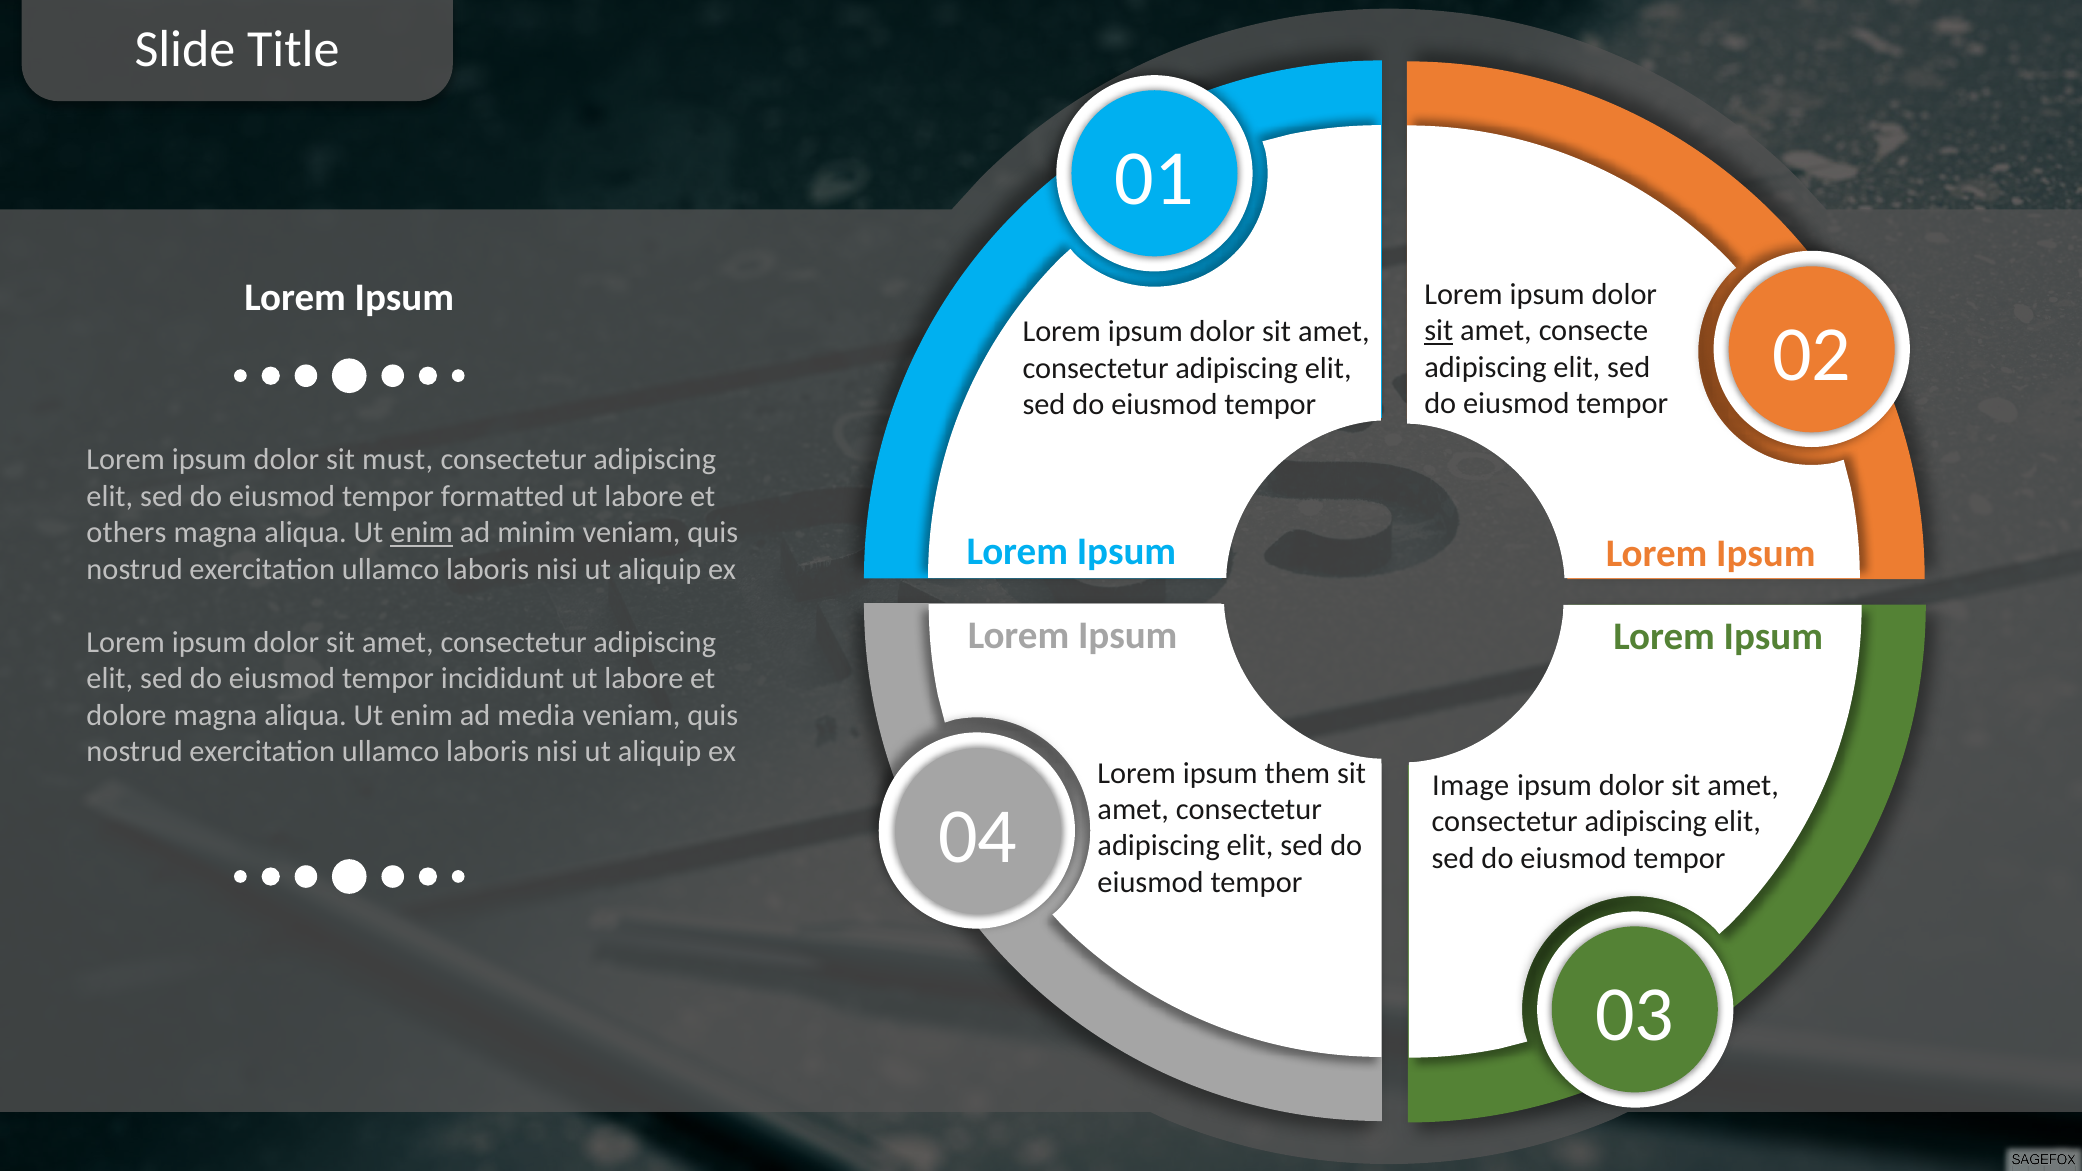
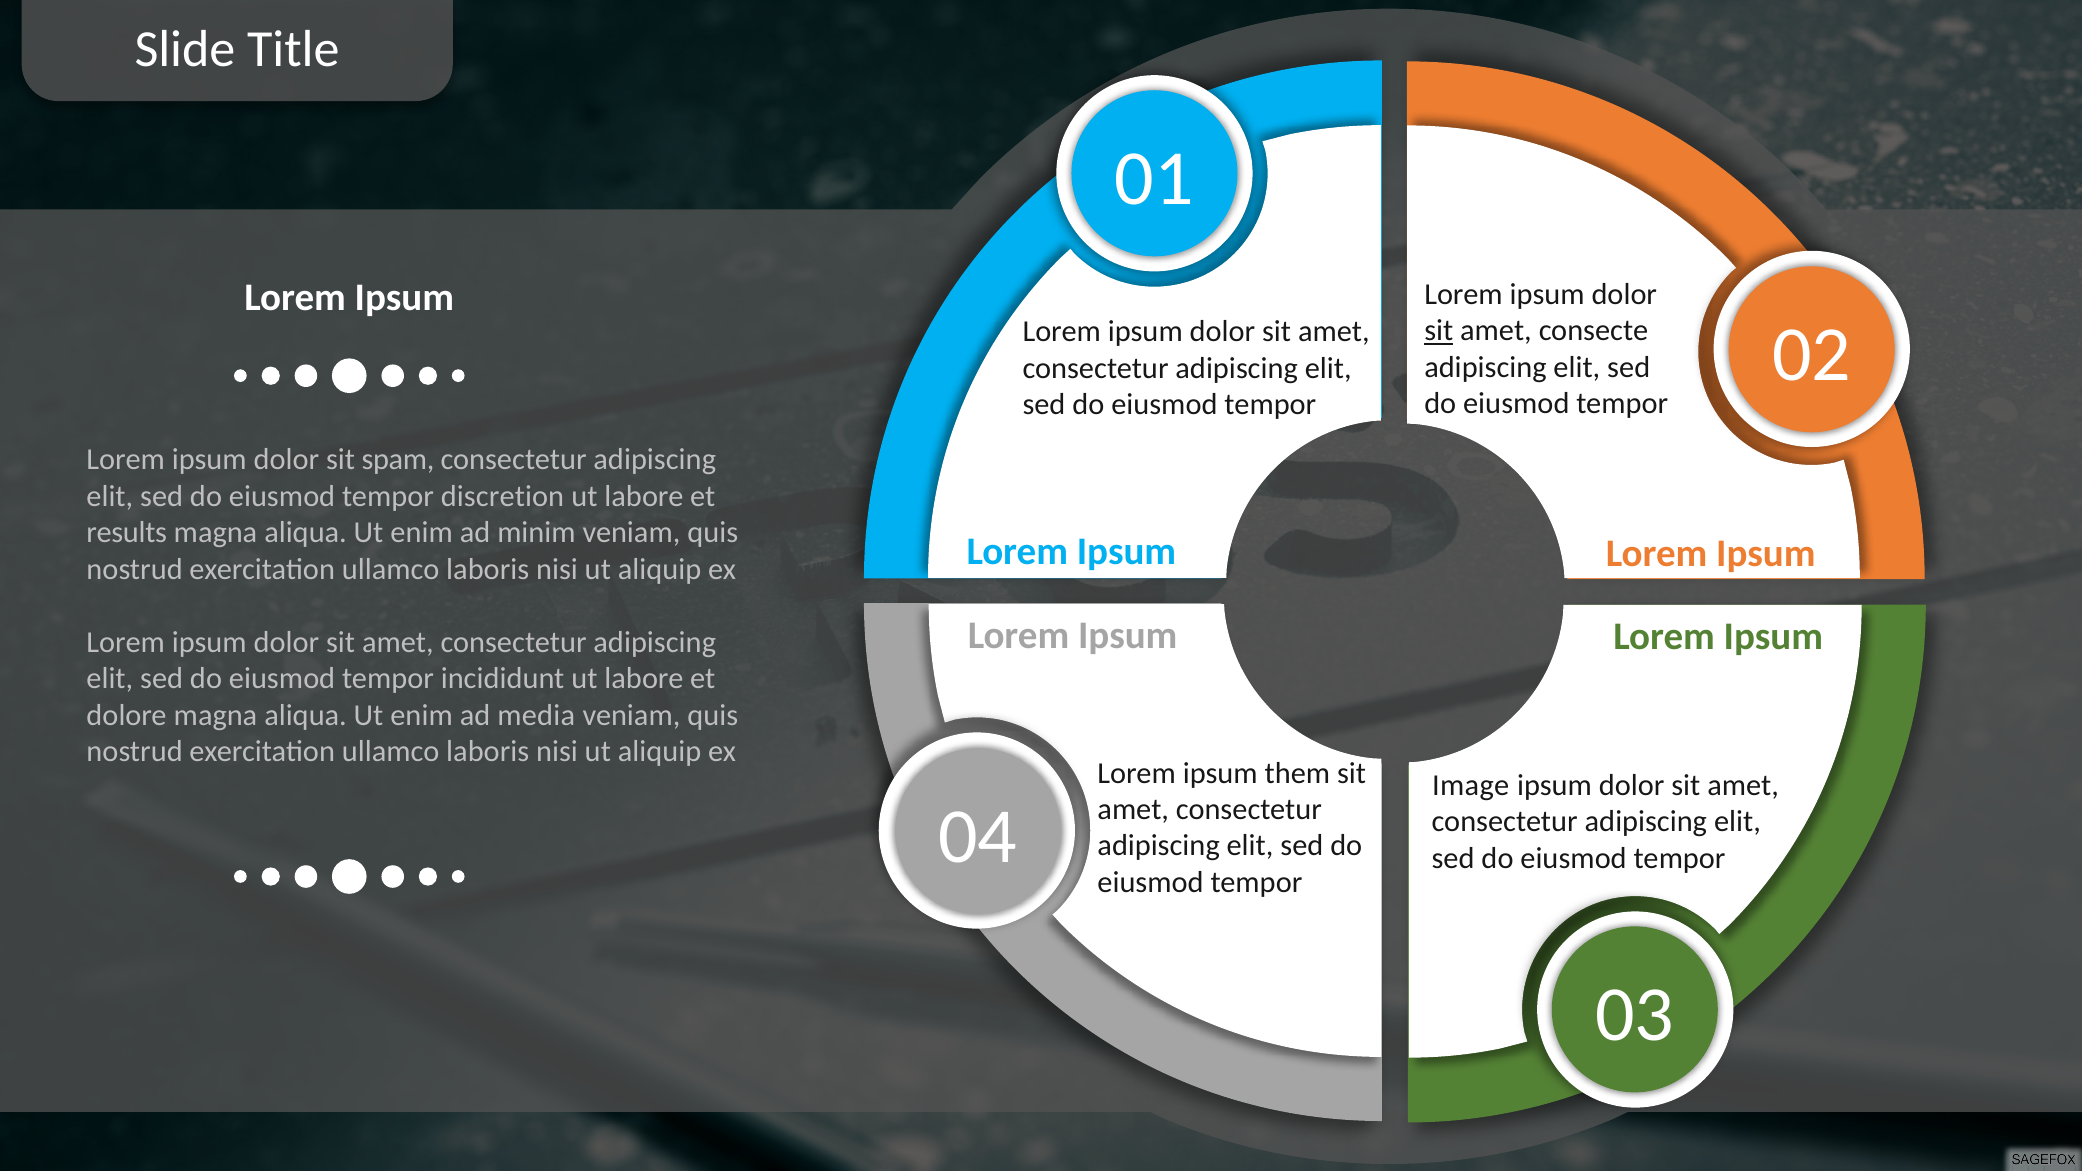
must: must -> spam
formatted: formatted -> discretion
others: others -> results
enim at (422, 533) underline: present -> none
